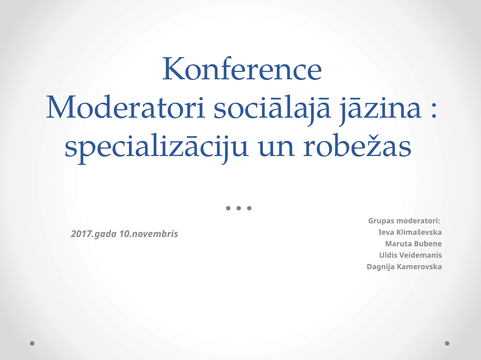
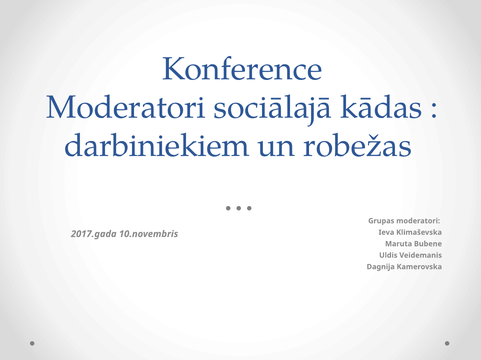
jāzina: jāzina -> kādas
specializāciju: specializāciju -> darbiniekiem
